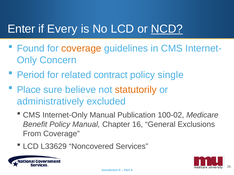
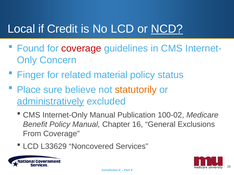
Enter: Enter -> Local
Every: Every -> Credit
coverage at (81, 49) colour: orange -> red
Period: Period -> Finger
contract: contract -> material
single: single -> status
administratively underline: none -> present
